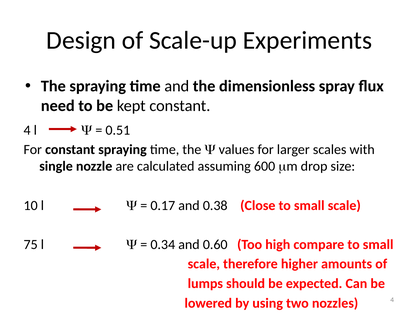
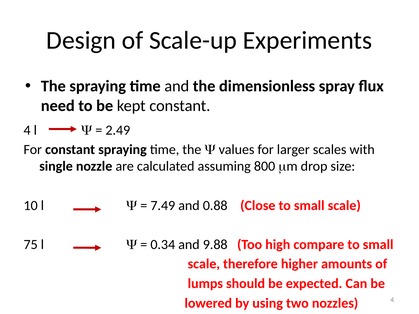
0.51: 0.51 -> 2.49
600: 600 -> 800
0.17: 0.17 -> 7.49
0.38: 0.38 -> 0.88
0.60: 0.60 -> 9.88
